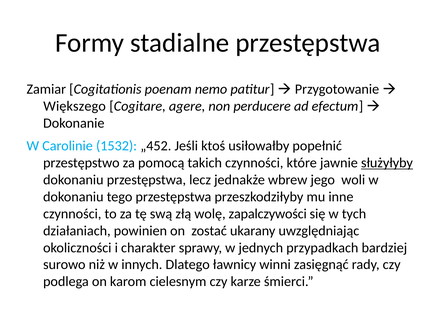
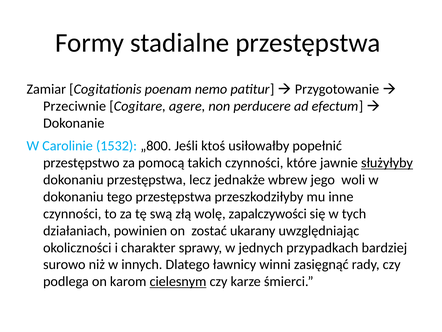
Większego: Większego -> Przeciwnie
„452: „452 -> „800
cielesnym underline: none -> present
